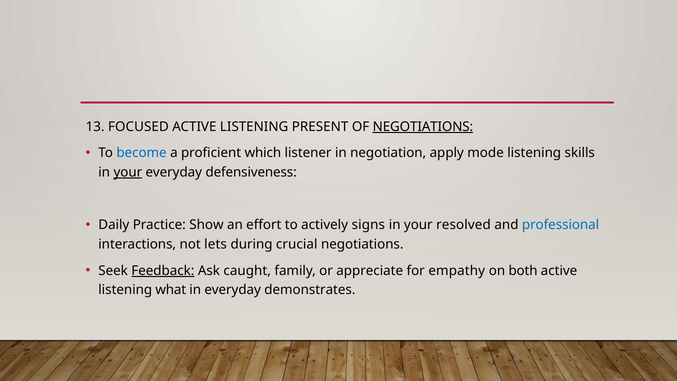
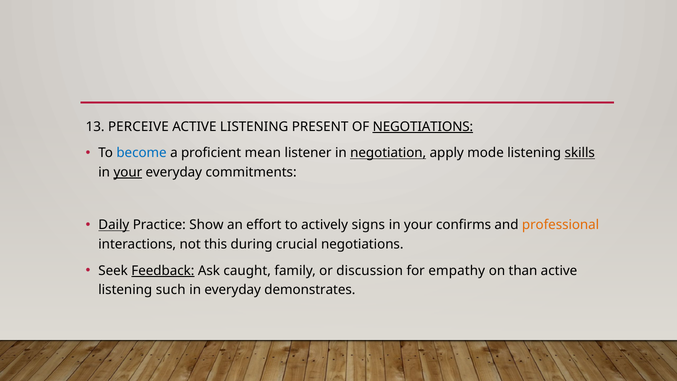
FOCUSED: FOCUSED -> PERCEIVE
which: which -> mean
negotiation underline: none -> present
skills underline: none -> present
defensiveness: defensiveness -> commitments
Daily underline: none -> present
resolved: resolved -> confirms
professional colour: blue -> orange
lets: lets -> this
appreciate: appreciate -> discussion
both: both -> than
what: what -> such
